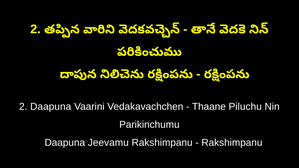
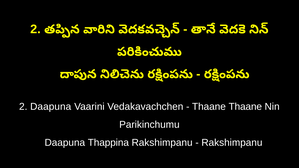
Thaane Piluchu: Piluchu -> Thaane
Jeevamu: Jeevamu -> Thappina
